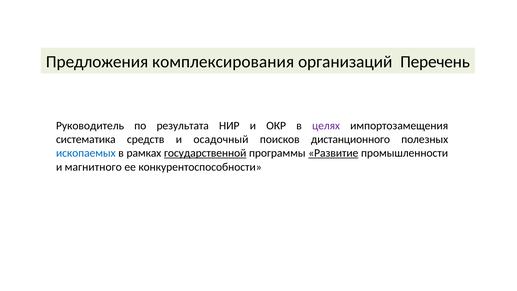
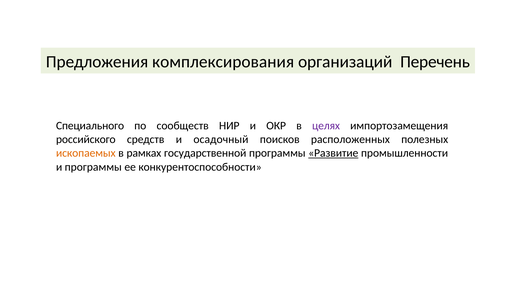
Руководитель: Руководитель -> Специального
результата: результата -> сообществ
систематика: систематика -> российского
дистанционного: дистанционного -> расположенных
ископаемых colour: blue -> orange
государственной underline: present -> none
и магнитного: магнитного -> программы
